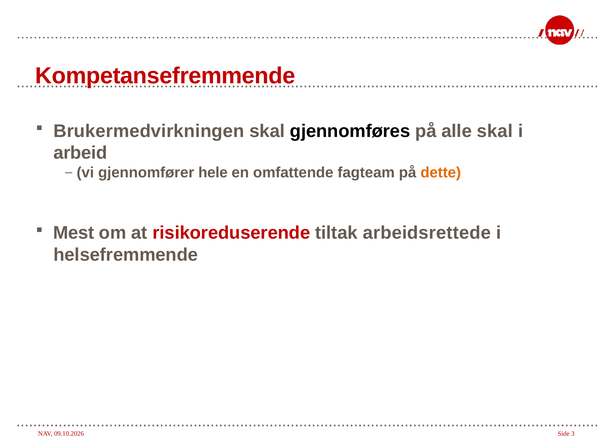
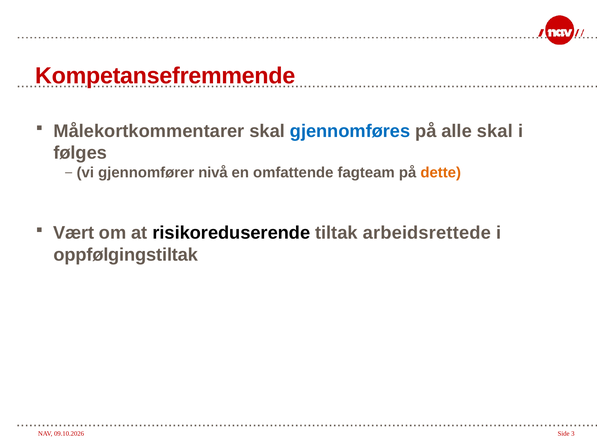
Brukermedvirkningen: Brukermedvirkningen -> Målekortkommentarer
gjennomføres colour: black -> blue
arbeid: arbeid -> følges
hele: hele -> nivå
Mest: Mest -> Vært
risikoreduserende colour: red -> black
helsefremmende: helsefremmende -> oppfølgingstiltak
